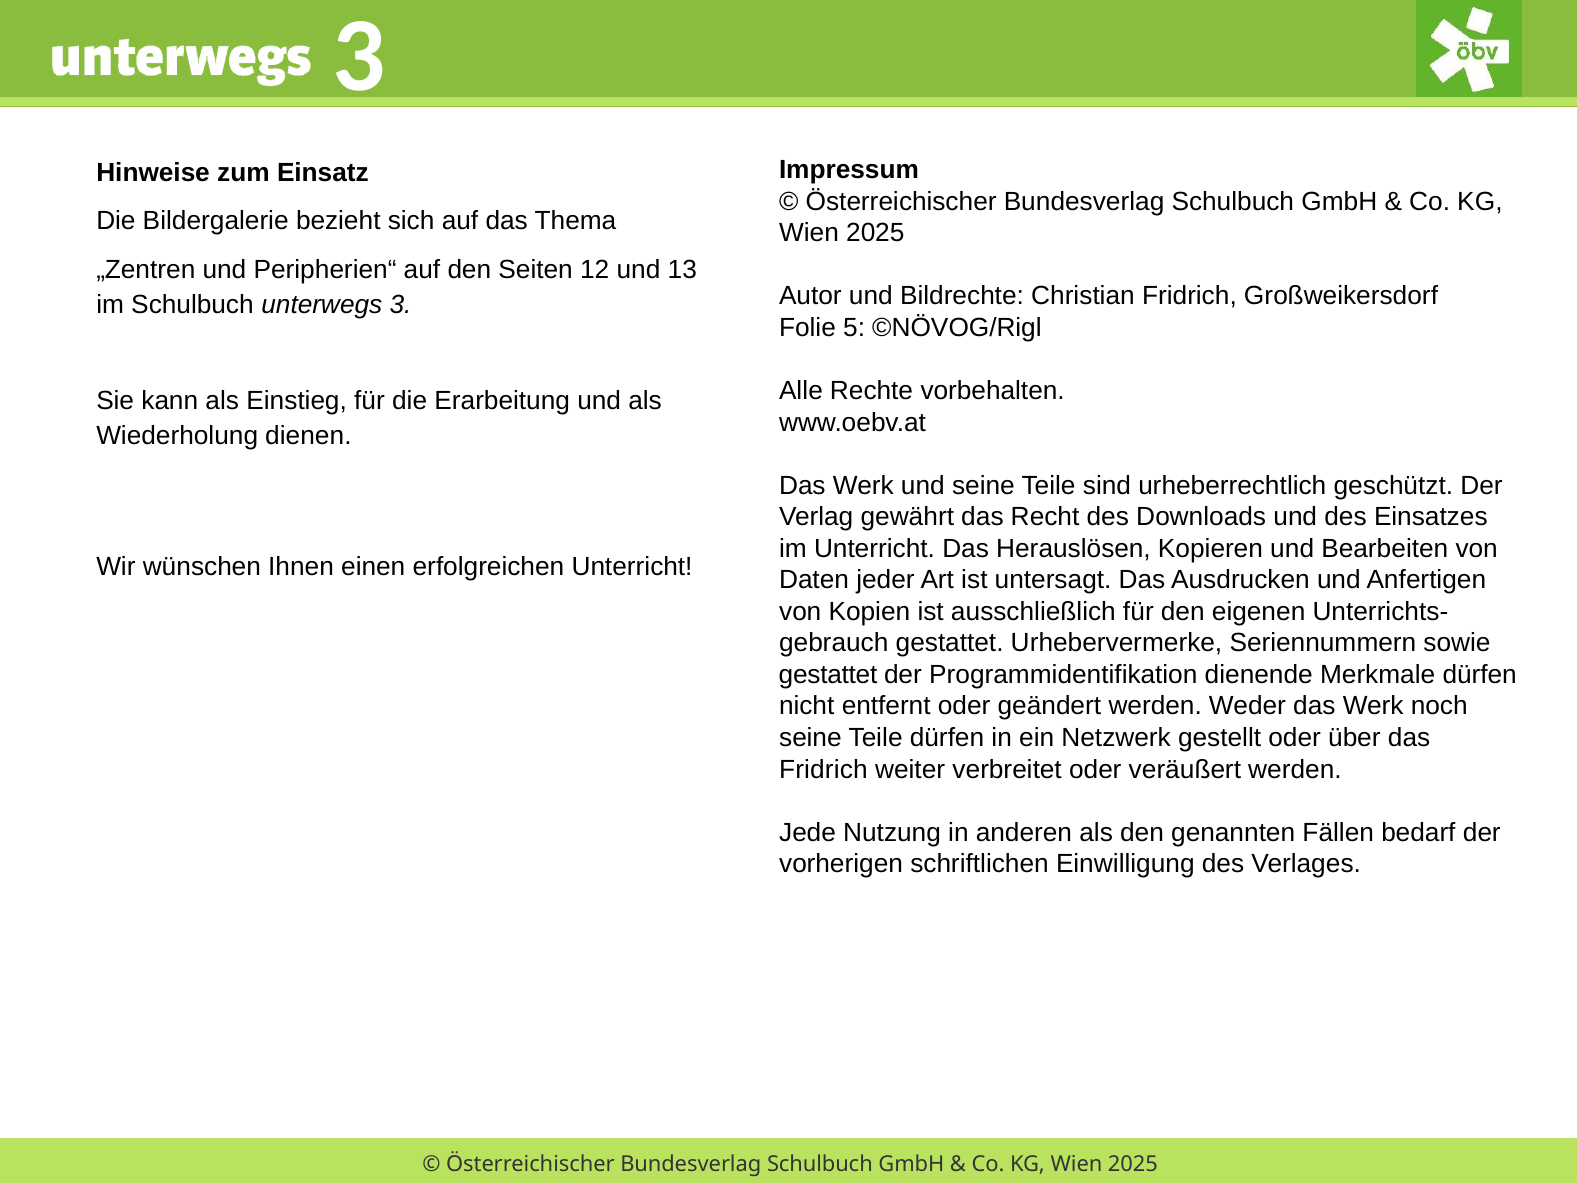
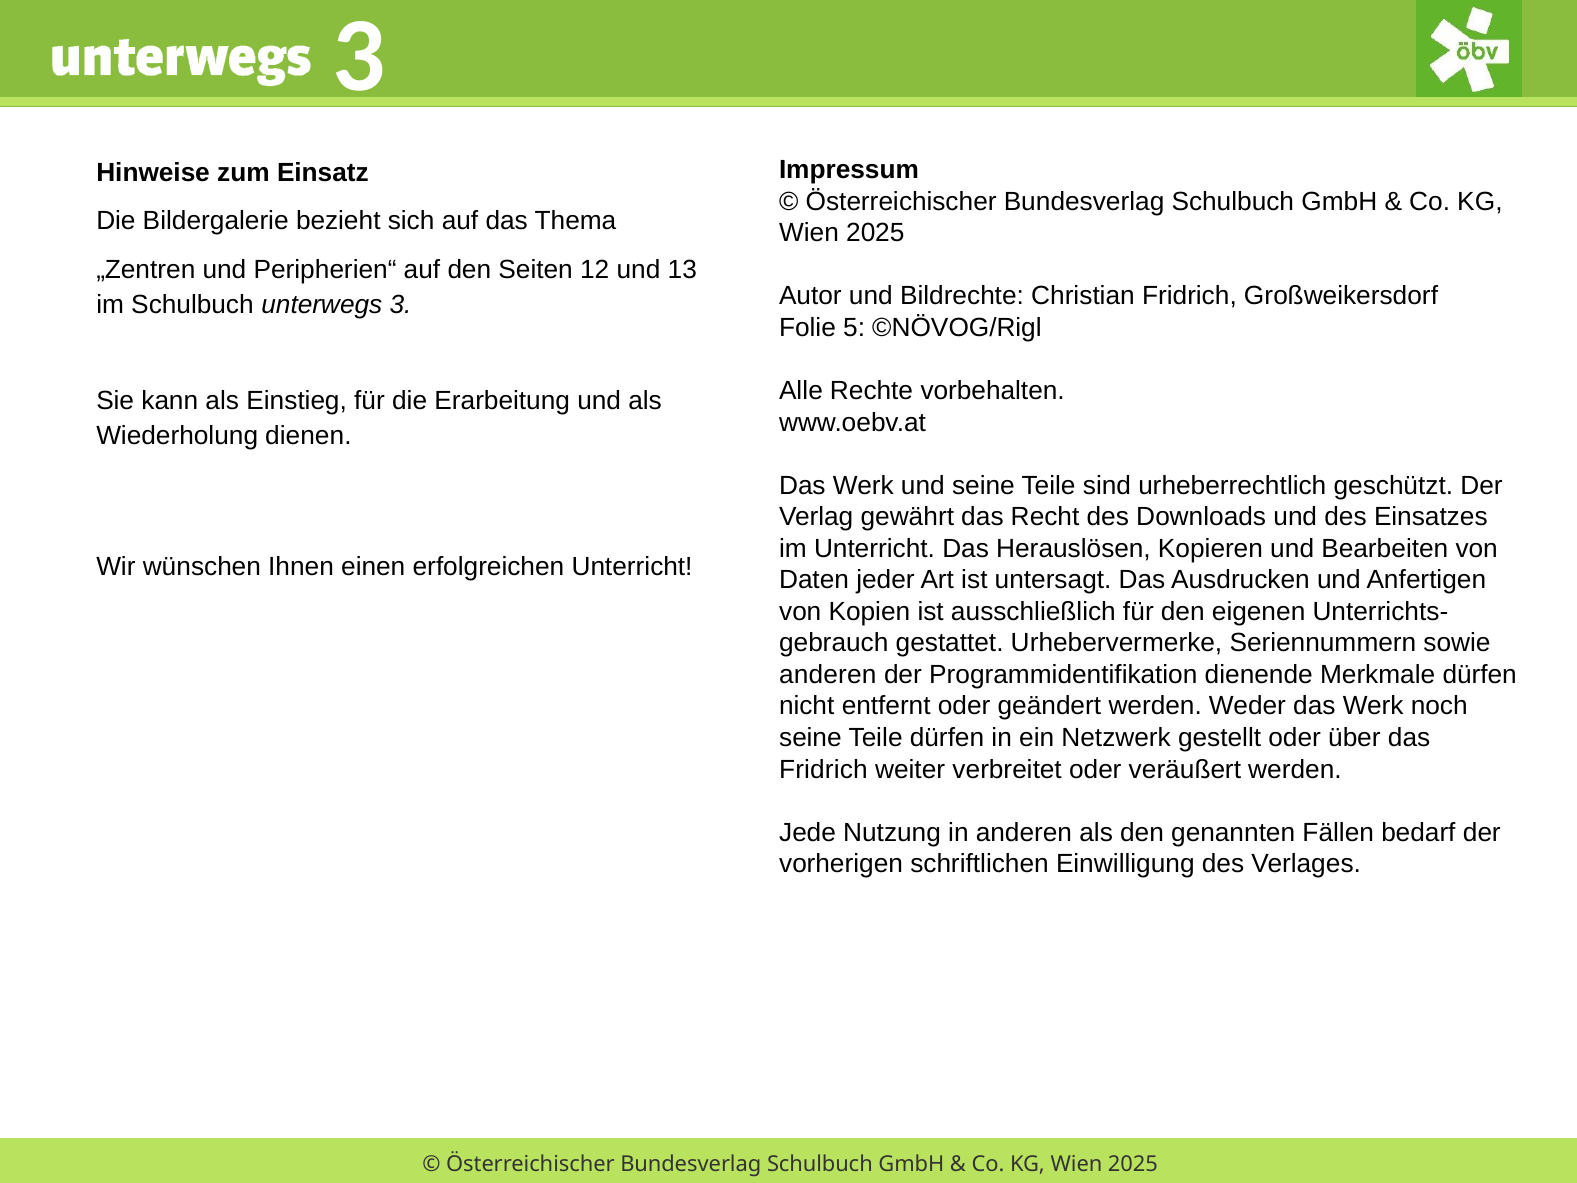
gestattet at (828, 675): gestattet -> anderen
